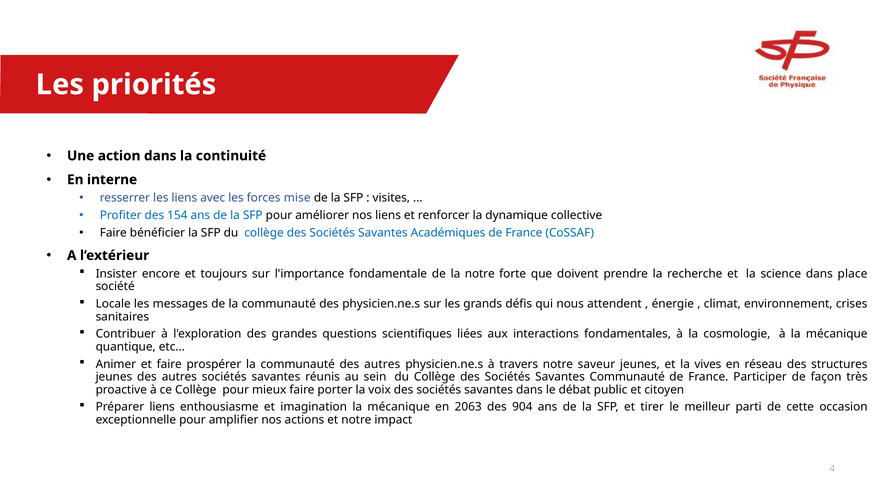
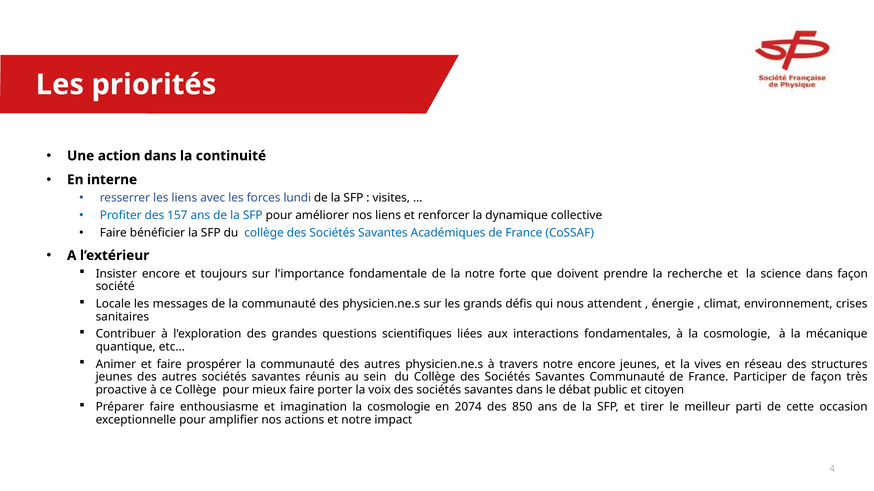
mise: mise -> lundi
154: 154 -> 157
dans place: place -> façon
notre saveur: saveur -> encore
Préparer liens: liens -> faire
imagination la mécanique: mécanique -> cosmologie
2063: 2063 -> 2074
904: 904 -> 850
